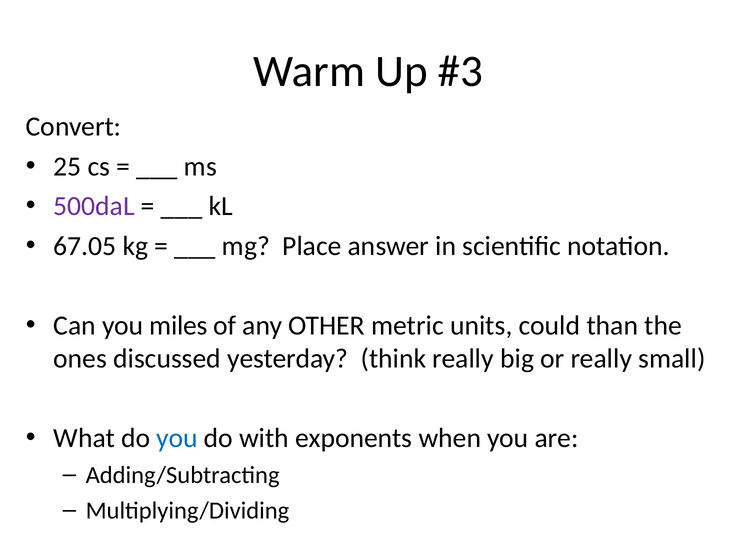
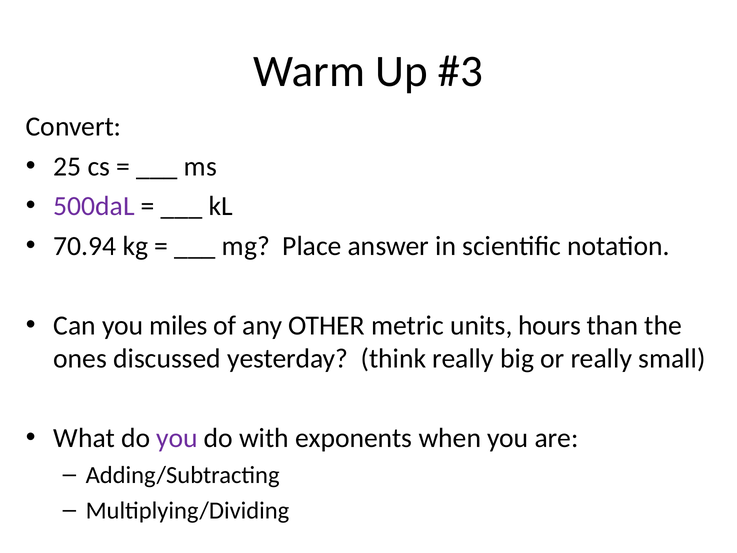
67.05: 67.05 -> 70.94
could: could -> hours
you at (177, 438) colour: blue -> purple
